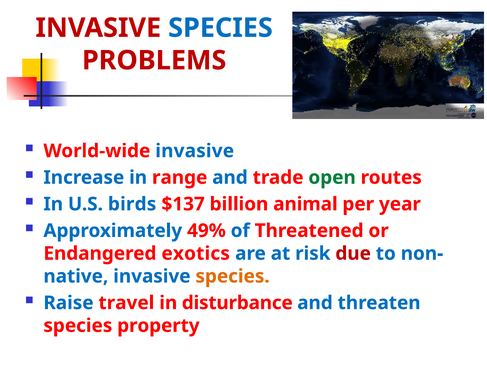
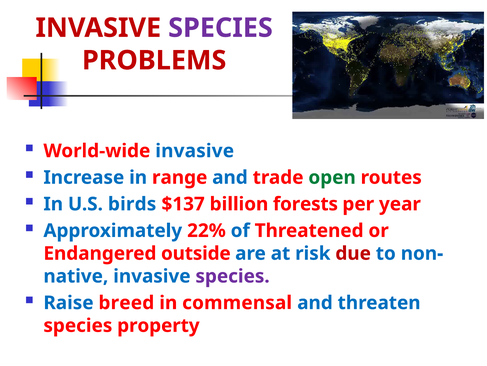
SPECIES at (220, 28) colour: blue -> purple
animal: animal -> forests
49%: 49% -> 22%
exotics: exotics -> outside
species at (233, 276) colour: orange -> purple
travel: travel -> breed
disturbance: disturbance -> commensal
